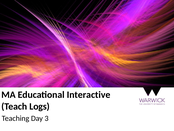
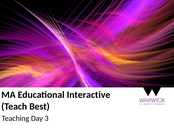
Logs: Logs -> Best
